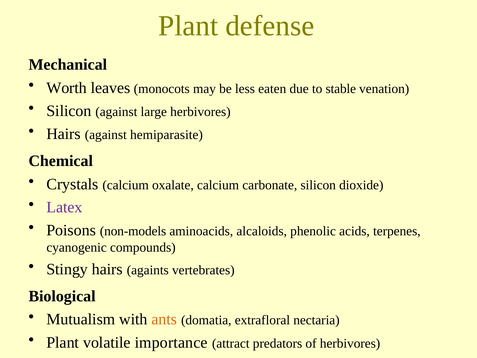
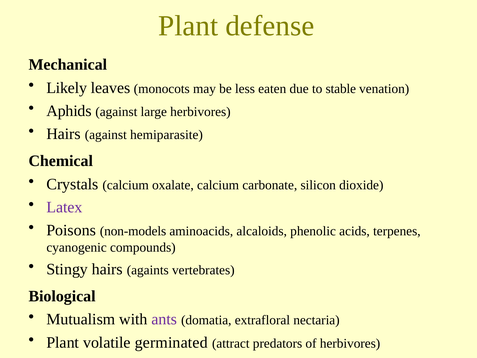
Worth: Worth -> Likely
Silicon at (69, 111): Silicon -> Aphids
ants colour: orange -> purple
importance: importance -> germinated
